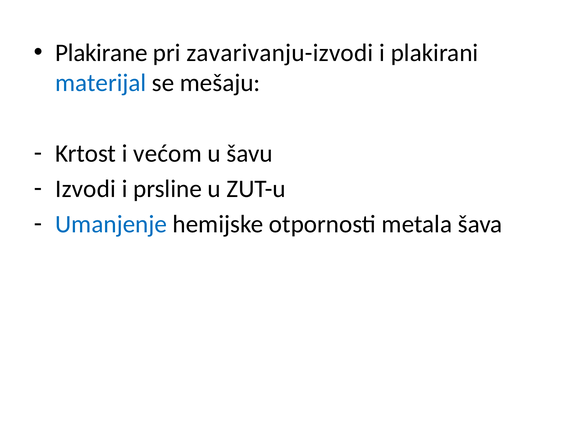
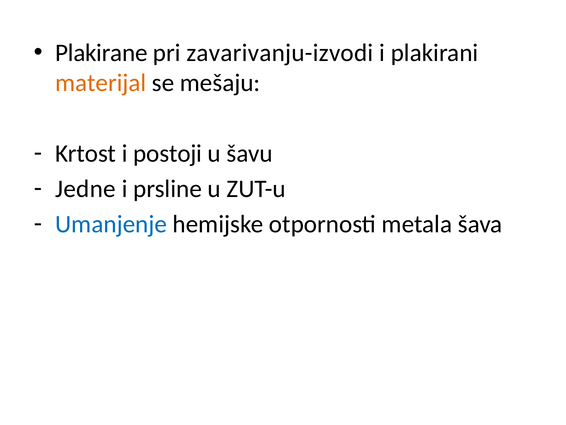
materijal colour: blue -> orange
većom: većom -> postoji
Izvodi: Izvodi -> Jedne
